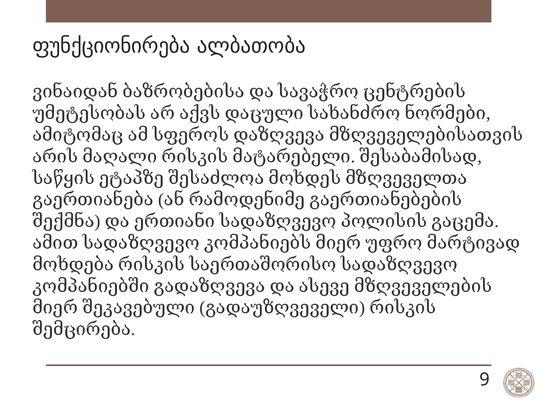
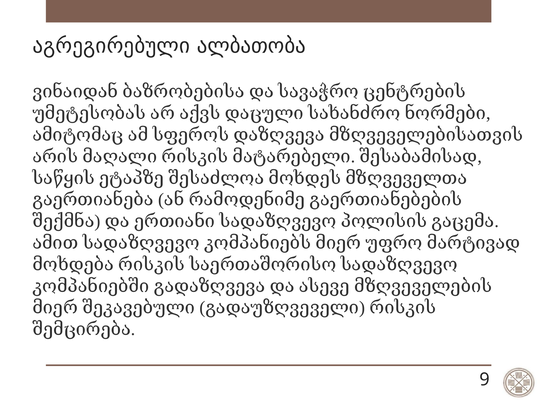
ფუნქციონირება: ფუნქციონირება -> აგრეგირებული
